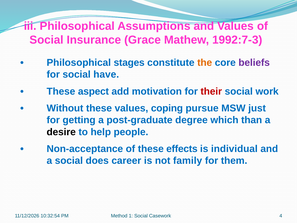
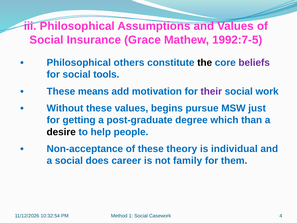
1992:7-3: 1992:7-3 -> 1992:7-5
stages: stages -> others
the colour: orange -> black
have: have -> tools
aspect: aspect -> means
their colour: red -> purple
coping: coping -> begins
effects: effects -> theory
